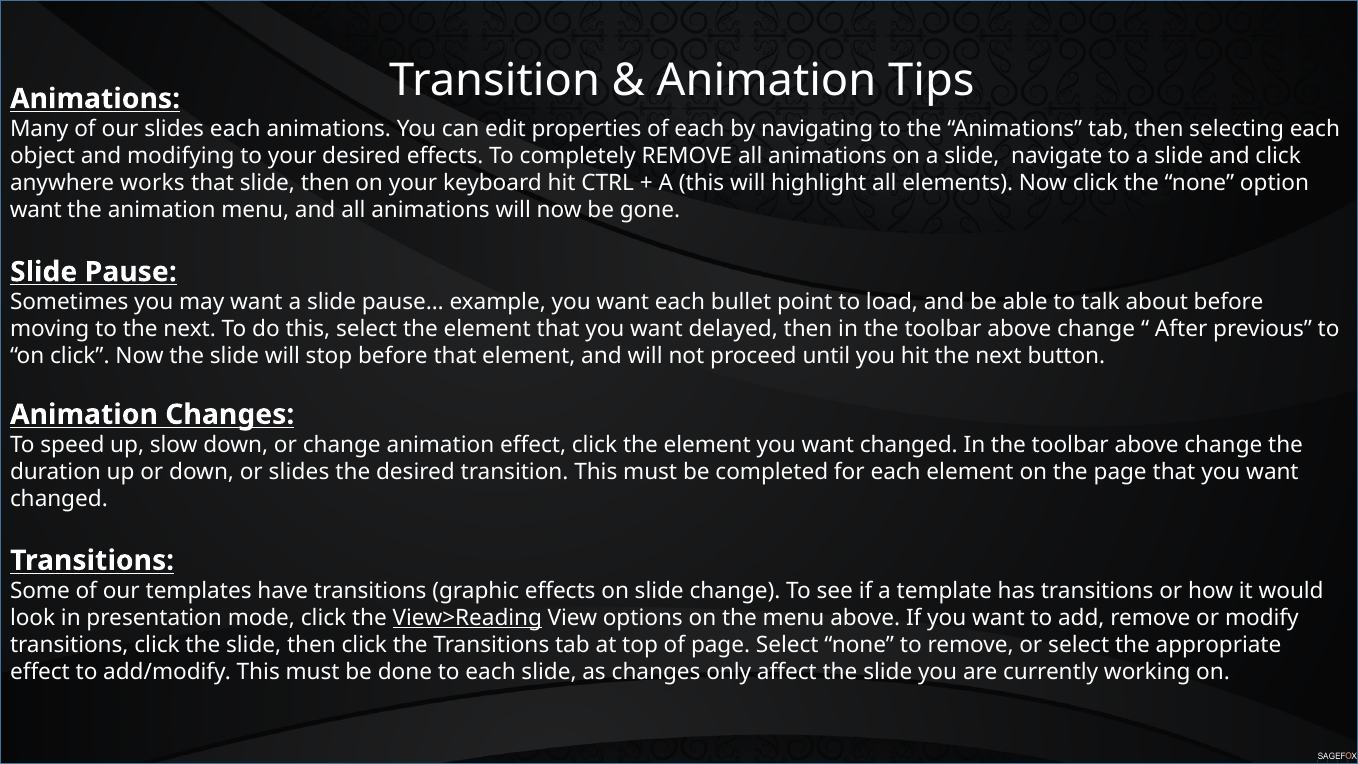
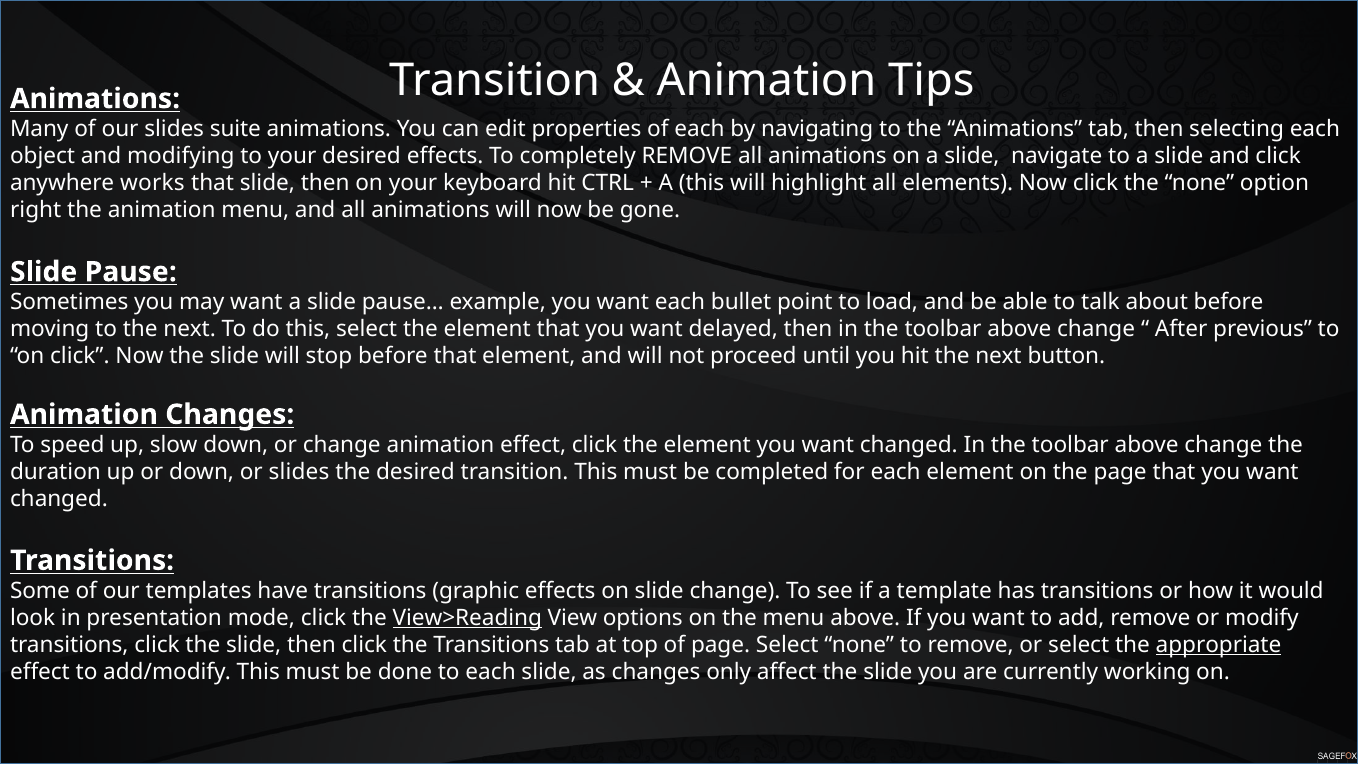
slides each: each -> suite
want at (36, 210): want -> right
appropriate underline: none -> present
